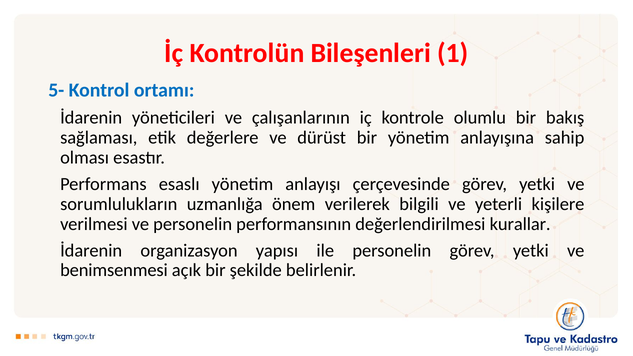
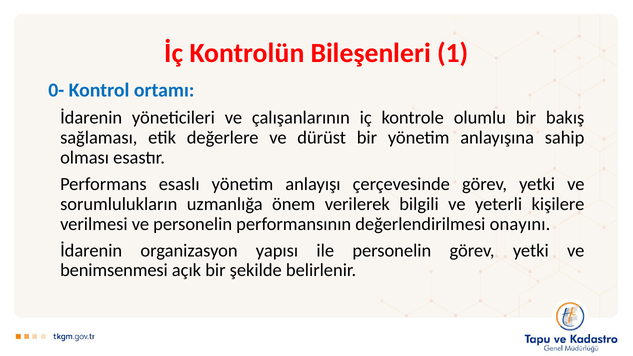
5-: 5- -> 0-
kurallar: kurallar -> onayını
